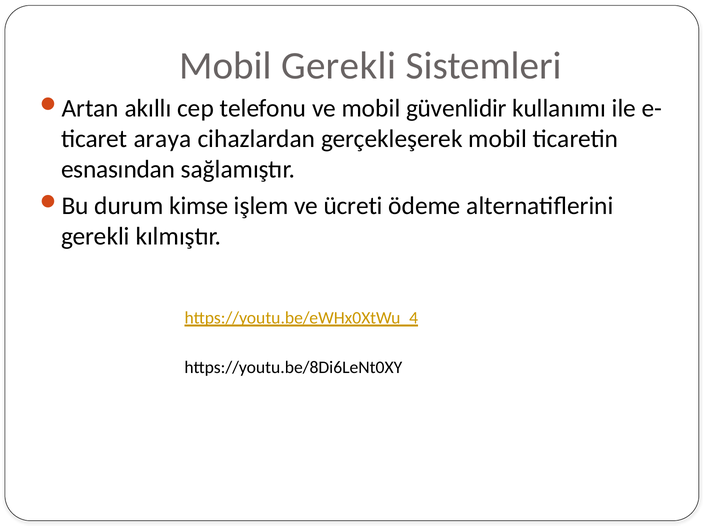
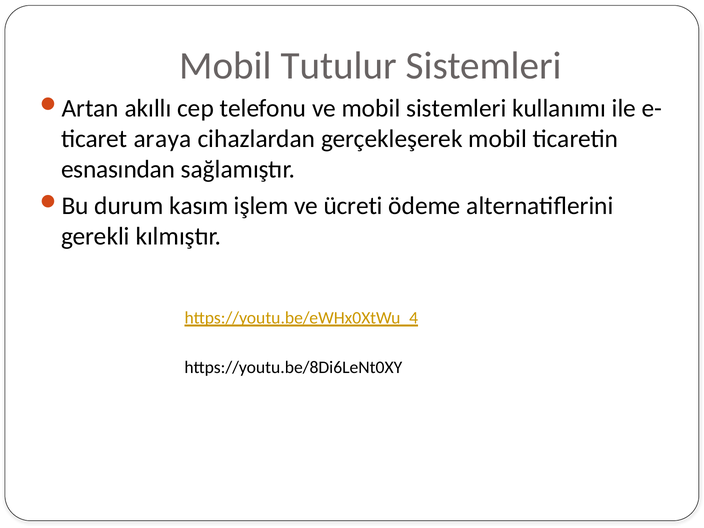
Mobil Gerekli: Gerekli -> Tutulur
mobil güvenlidir: güvenlidir -> sistemleri
kimse: kimse -> kasım
